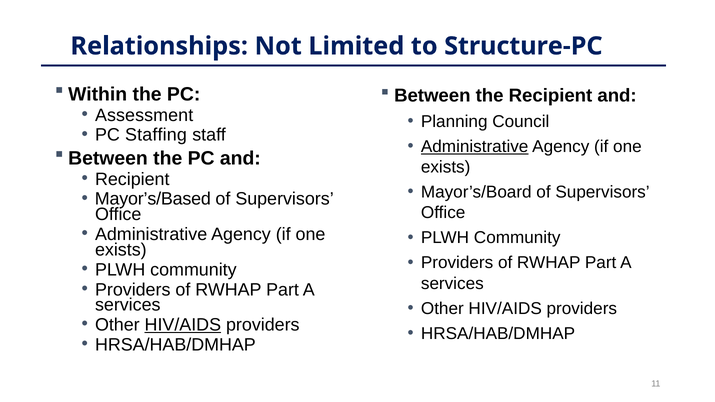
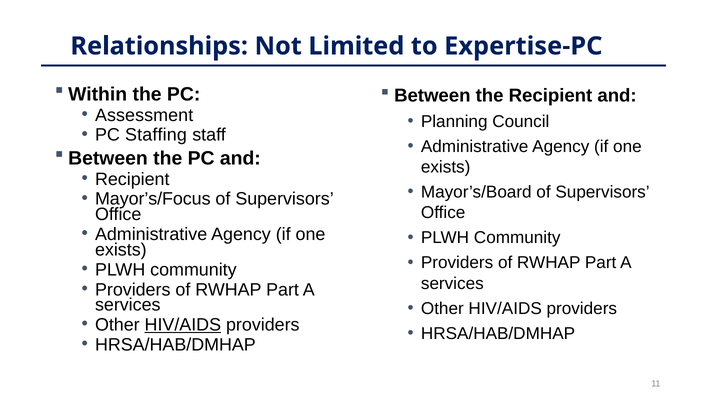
Structure-PC: Structure-PC -> Expertise-PC
Administrative at (475, 147) underline: present -> none
Mayor’s/Based: Mayor’s/Based -> Mayor’s/Focus
